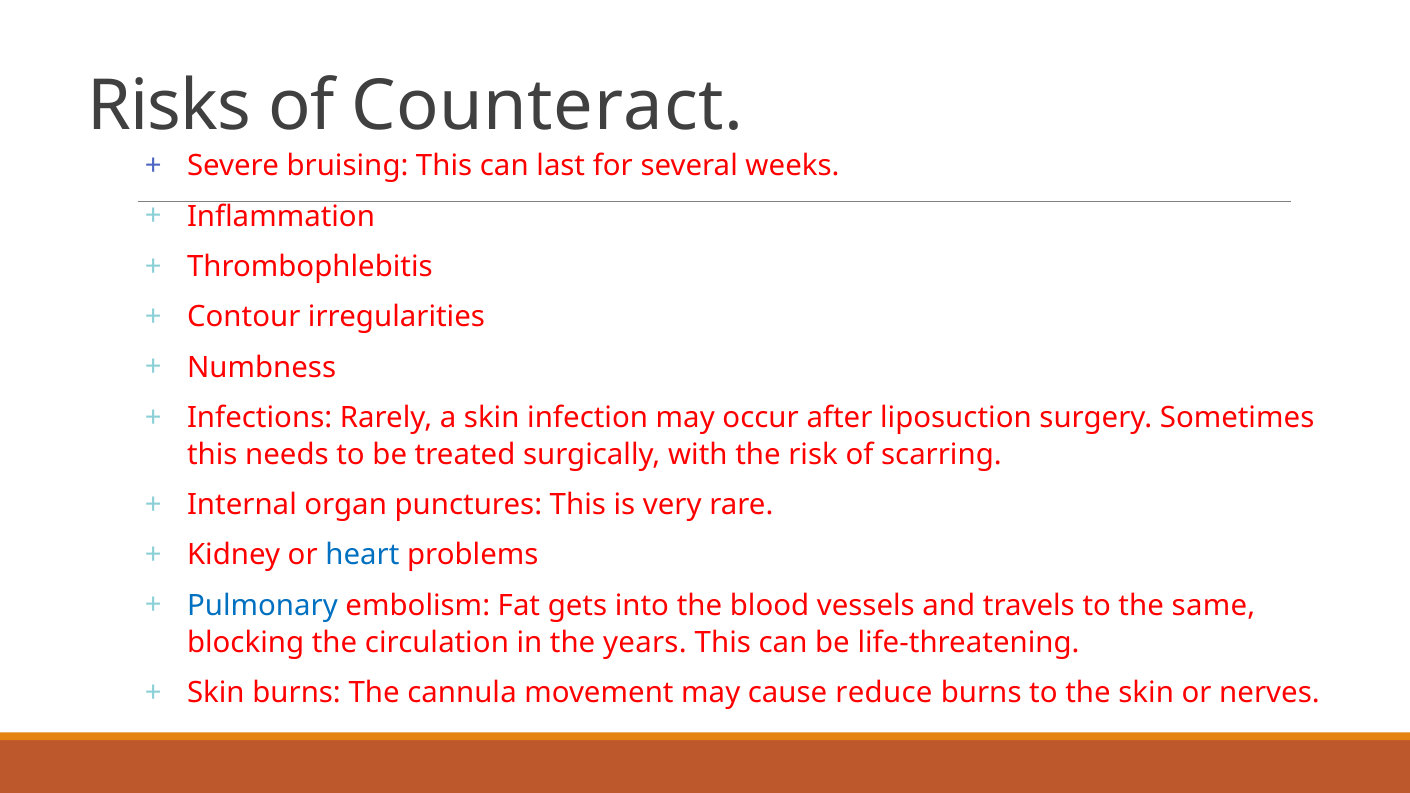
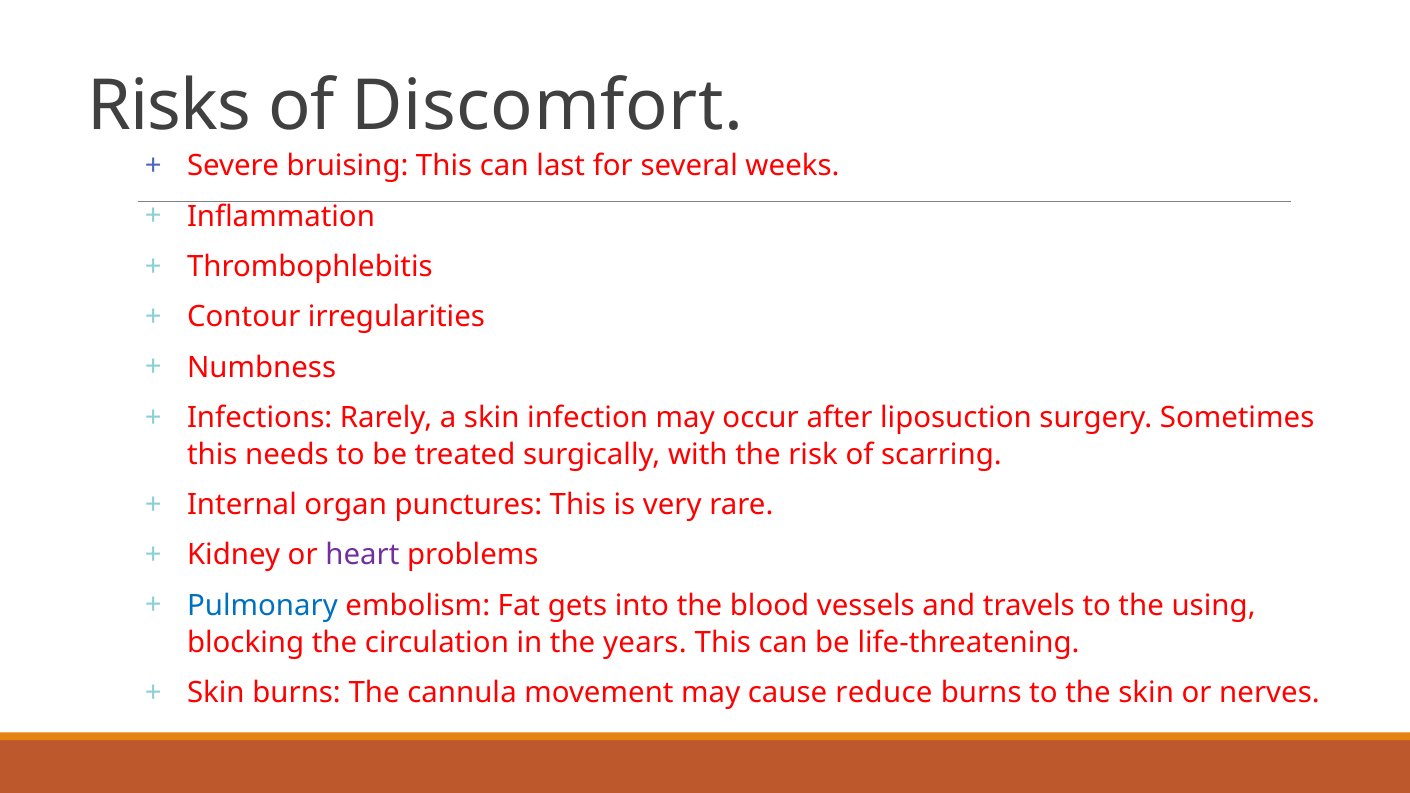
Counteract: Counteract -> Discomfort
heart colour: blue -> purple
same: same -> using
